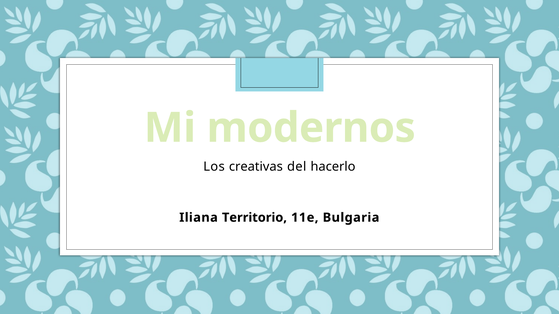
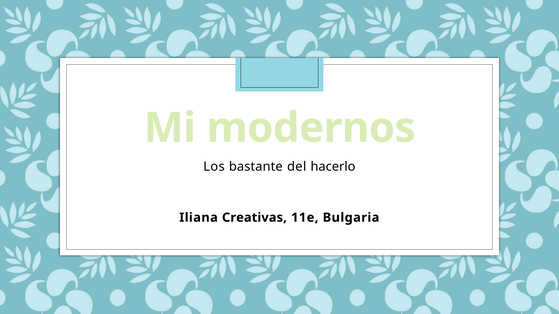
creativas: creativas -> bastante
Territorio: Territorio -> Creativas
